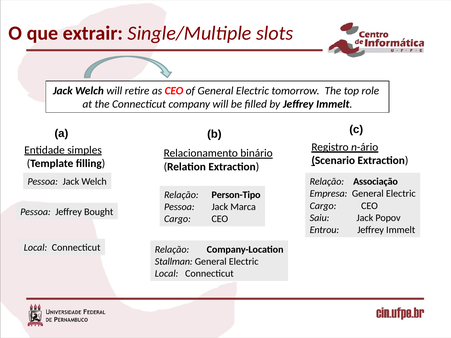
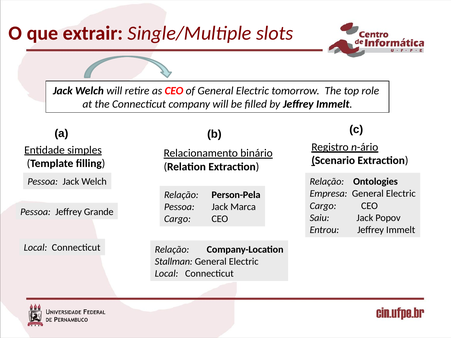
Associação: Associação -> Ontologies
Person-Tipo: Person-Tipo -> Person-Pela
Bought: Bought -> Grande
